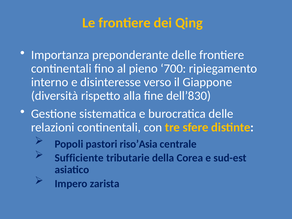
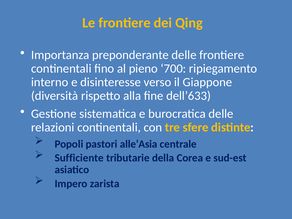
dell’830: dell’830 -> dell’633
riso’Asia: riso’Asia -> alle’Asia
